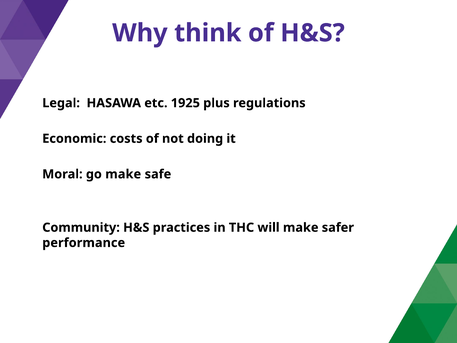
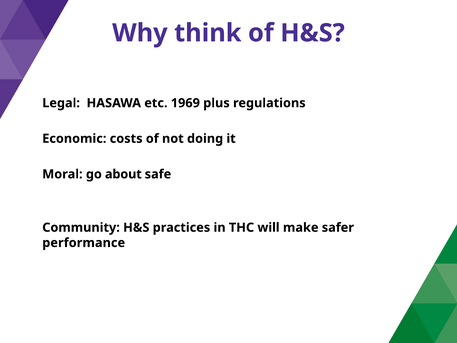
1925: 1925 -> 1969
go make: make -> about
